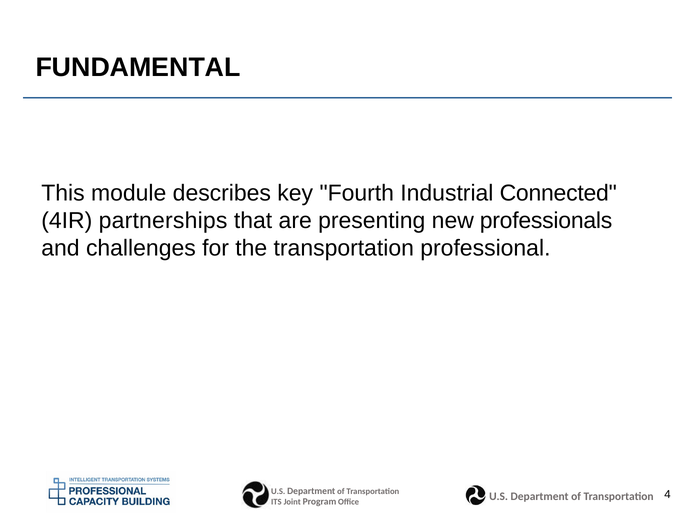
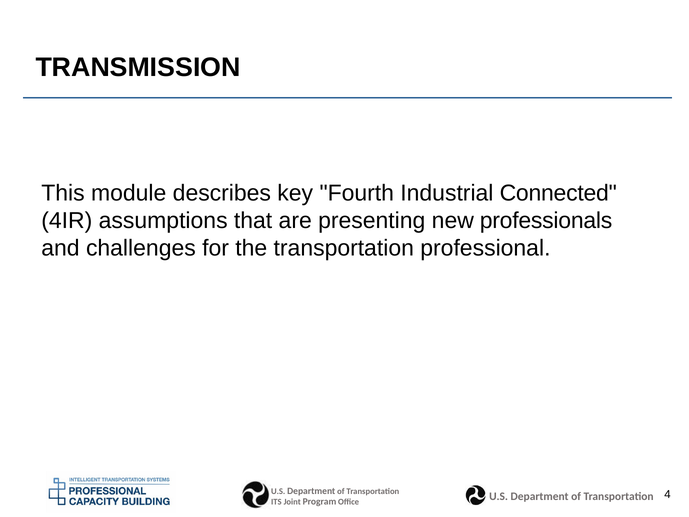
FUNDAMENTAL: FUNDAMENTAL -> TRANSMISSION
partnerships: partnerships -> assumptions
